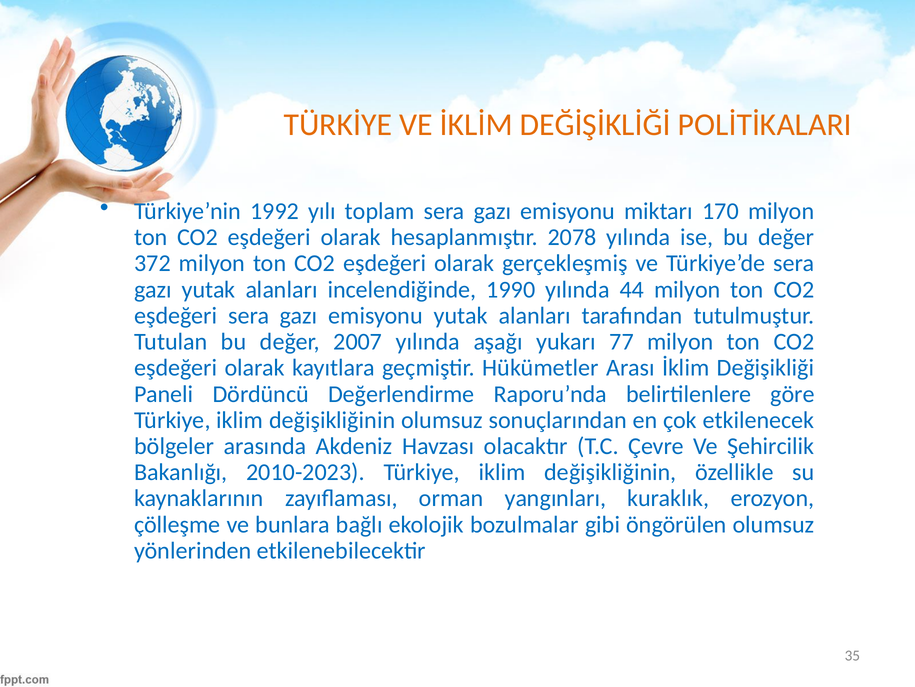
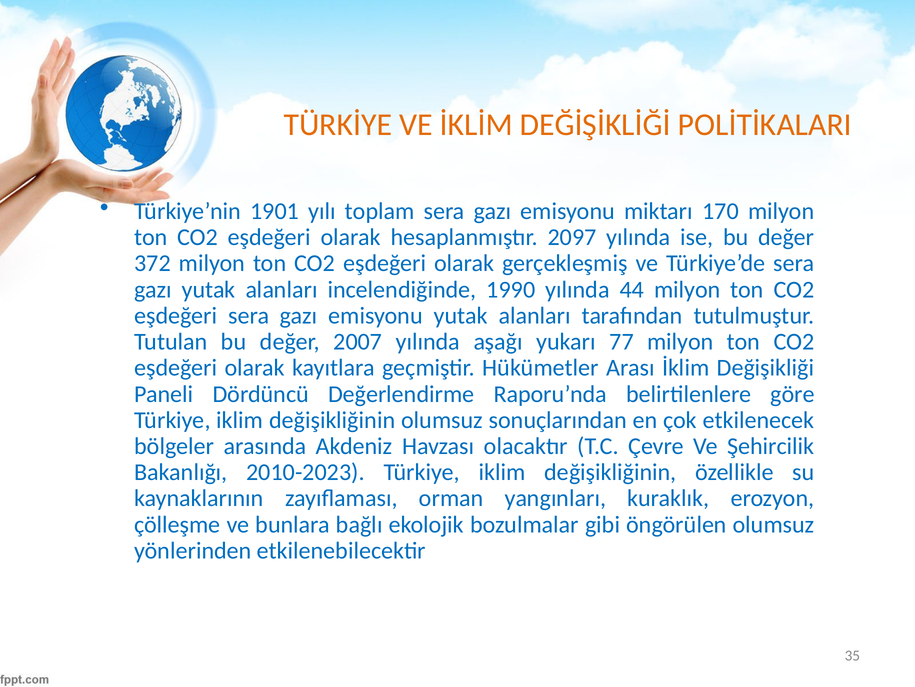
1992: 1992 -> 1901
2078: 2078 -> 2097
